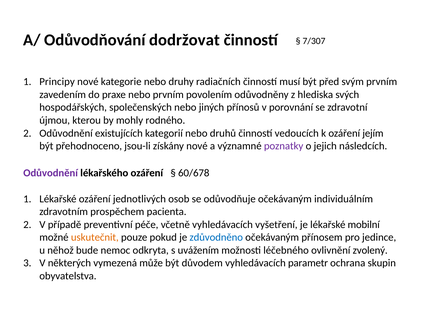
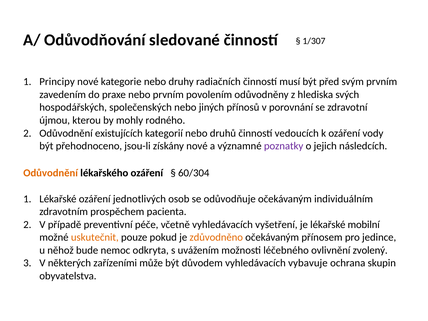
dodržovat: dodržovat -> sledované
7/307: 7/307 -> 1/307
jejím: jejím -> vody
Odůvodnění at (51, 173) colour: purple -> orange
60/678: 60/678 -> 60/304
zdůvodněno colour: blue -> orange
vymezená: vymezená -> zařízeními
parametr: parametr -> vybavuje
